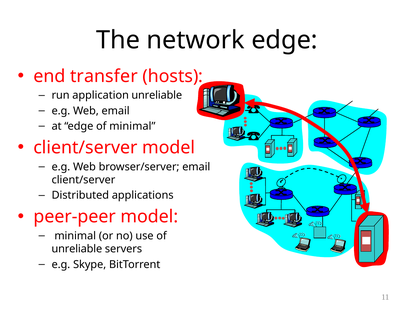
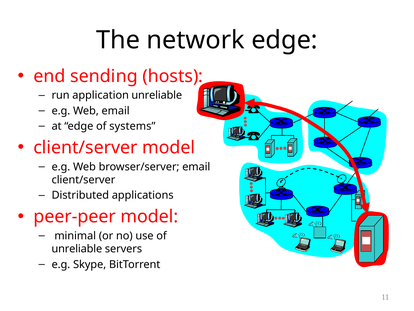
transfer: transfer -> sending
of minimal: minimal -> systems
